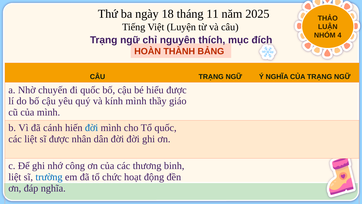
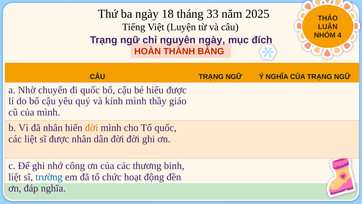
11: 11 -> 33
nguyên thích: thích -> ngày
đã cánh: cánh -> nhân
đời at (92, 128) colour: blue -> orange
